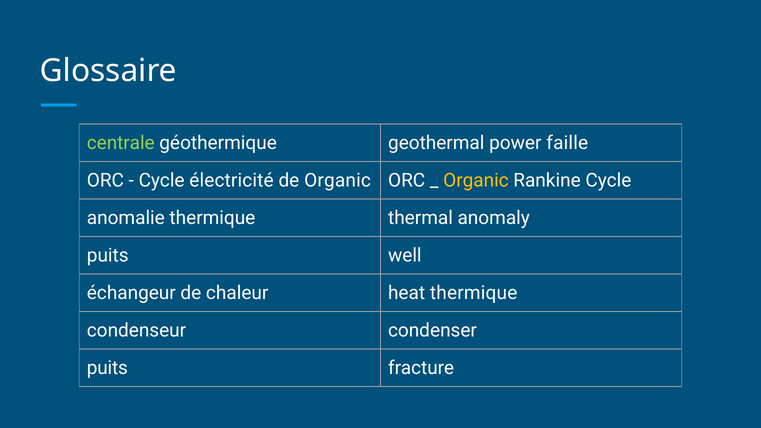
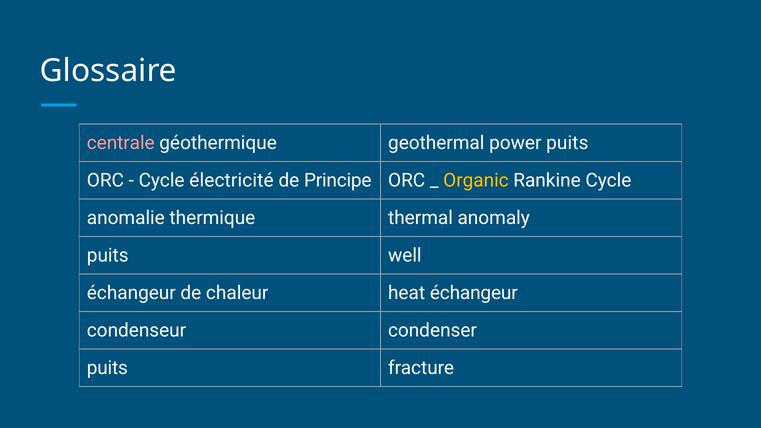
centrale colour: light green -> pink
power faille: faille -> puits
de Organic: Organic -> Principe
heat thermique: thermique -> échangeur
